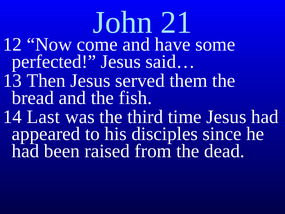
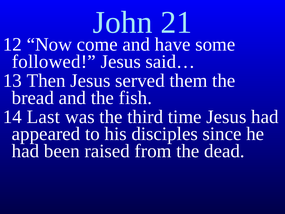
perfected: perfected -> followed
